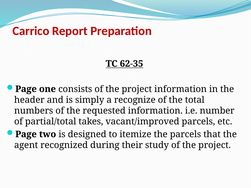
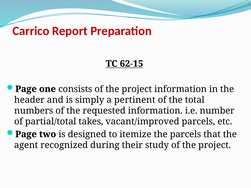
62-35: 62-35 -> 62-15
recognize: recognize -> pertinent
